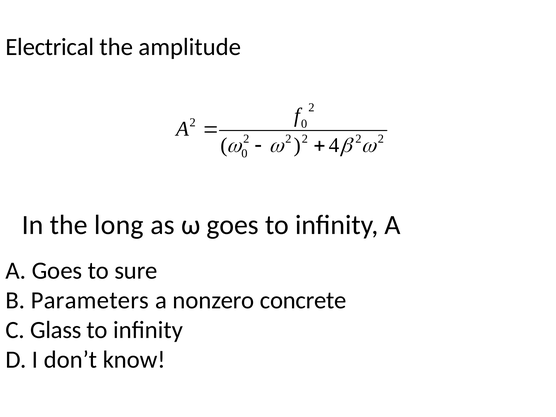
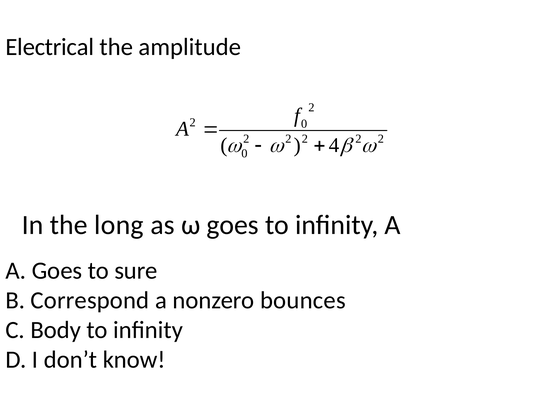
Parameters: Parameters -> Correspond
concrete: concrete -> bounces
Glass: Glass -> Body
